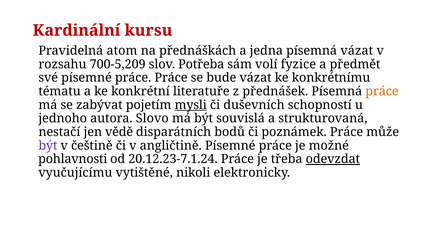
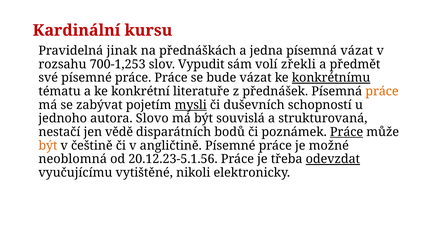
atom: atom -> jinak
700-5,209: 700-5,209 -> 700-1,253
Potřeba: Potřeba -> Vypudit
fyzice: fyzice -> zřekli
konkrétnímu underline: none -> present
Práce at (347, 132) underline: none -> present
být at (48, 145) colour: purple -> orange
pohlavnosti: pohlavnosti -> neoblomná
20.12.23-7.1.24: 20.12.23-7.1.24 -> 20.12.23-5.1.56
